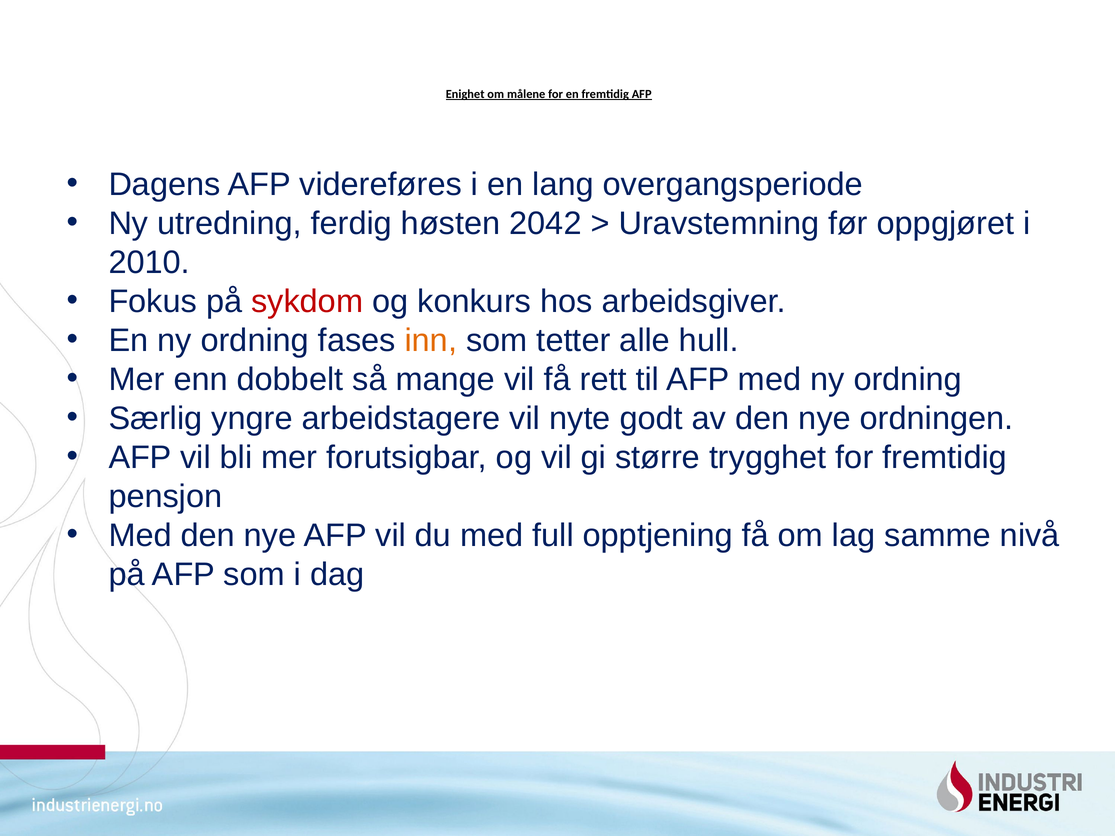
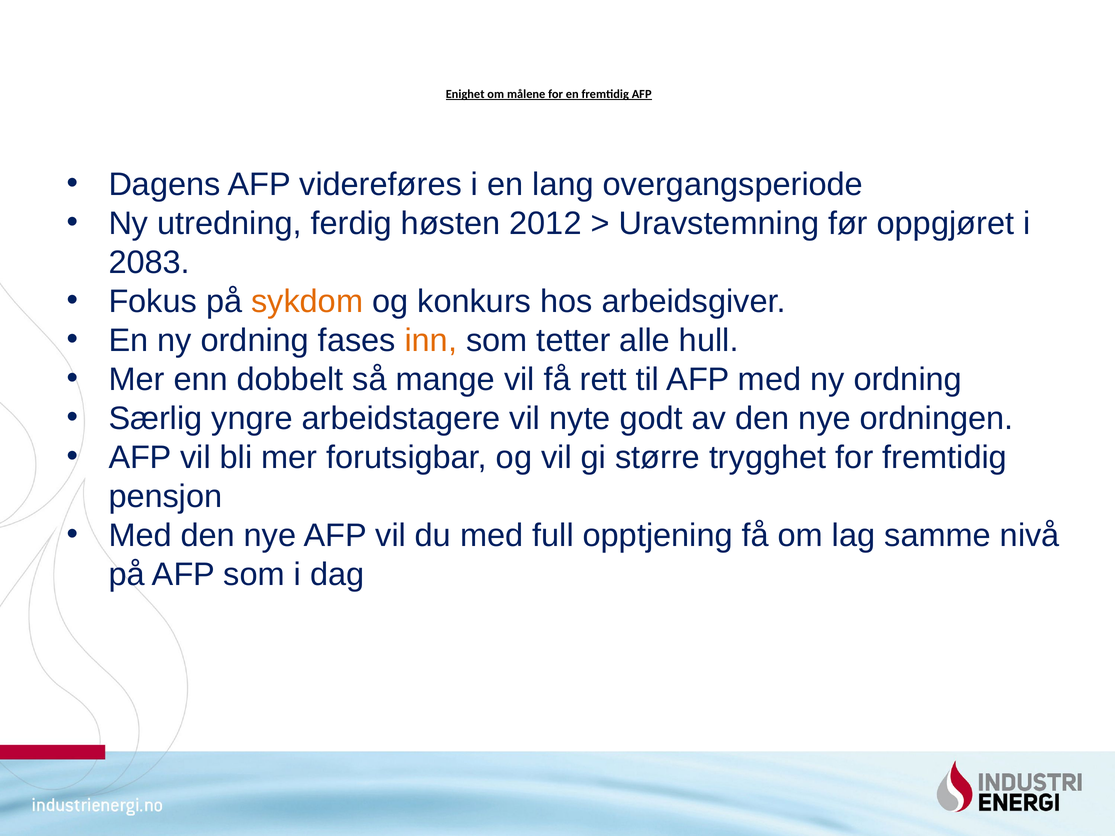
2042: 2042 -> 2012
2010: 2010 -> 2083
sykdom colour: red -> orange
